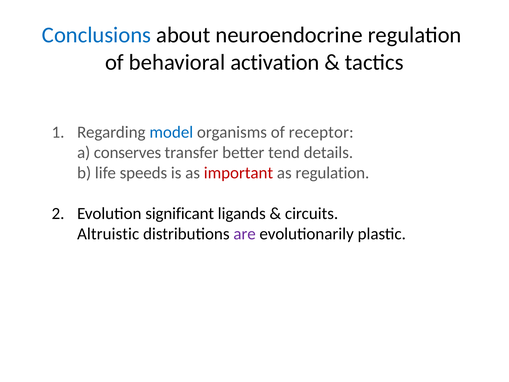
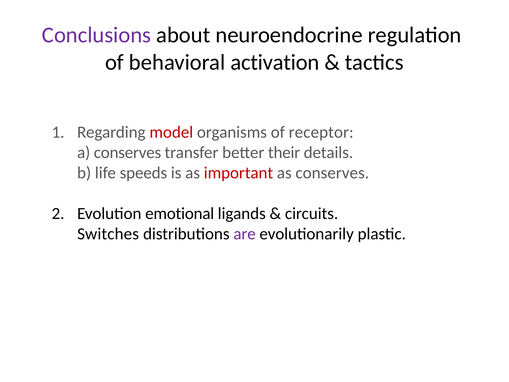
Conclusions colour: blue -> purple
model colour: blue -> red
tend: tend -> their
as regulation: regulation -> conserves
significant: significant -> emotional
Altruistic: Altruistic -> Switches
